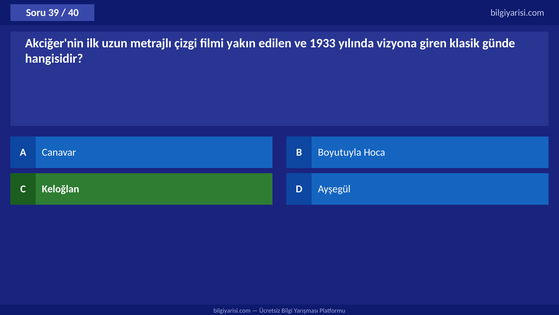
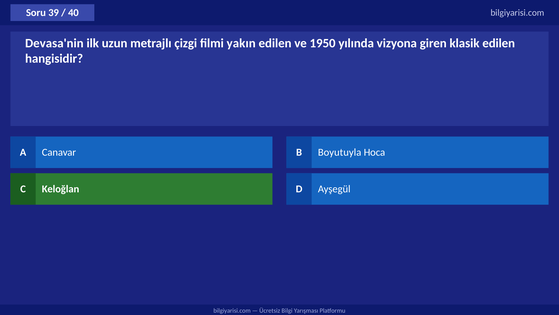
Akciğer'nin: Akciğer'nin -> Devasa'nin
1933: 1933 -> 1950
klasik günde: günde -> edilen
